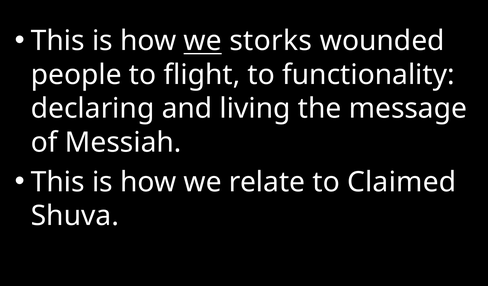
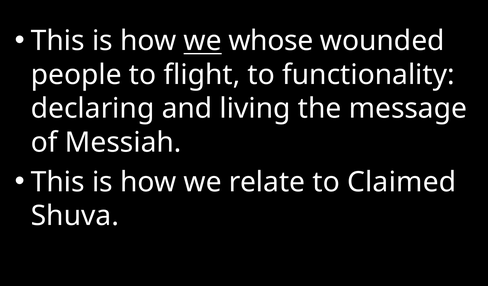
storks: storks -> whose
